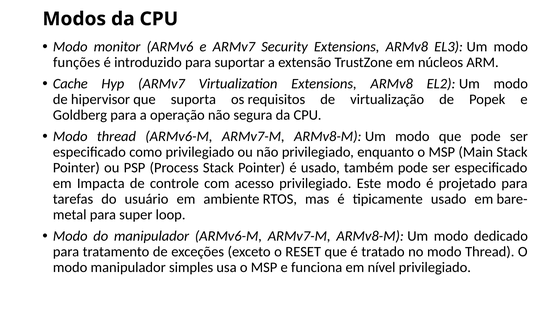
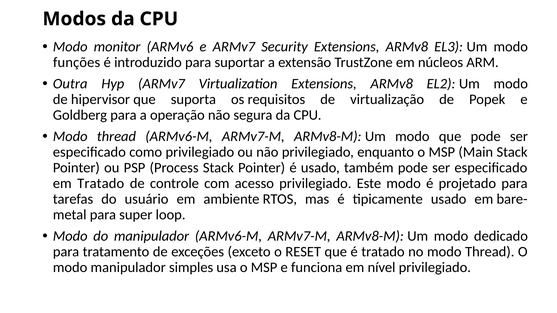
Cache: Cache -> Outra
em Impacta: Impacta -> Tratado
